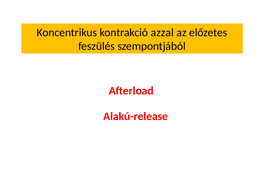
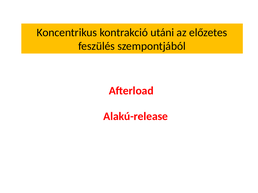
azzal: azzal -> utáni
